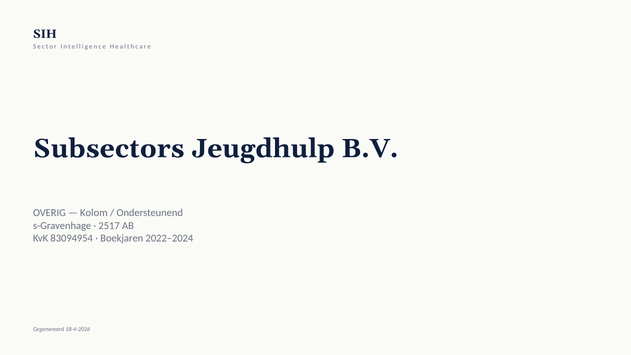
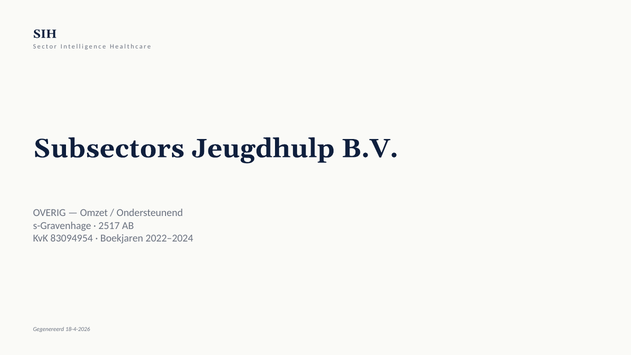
Kolom: Kolom -> Omzet
